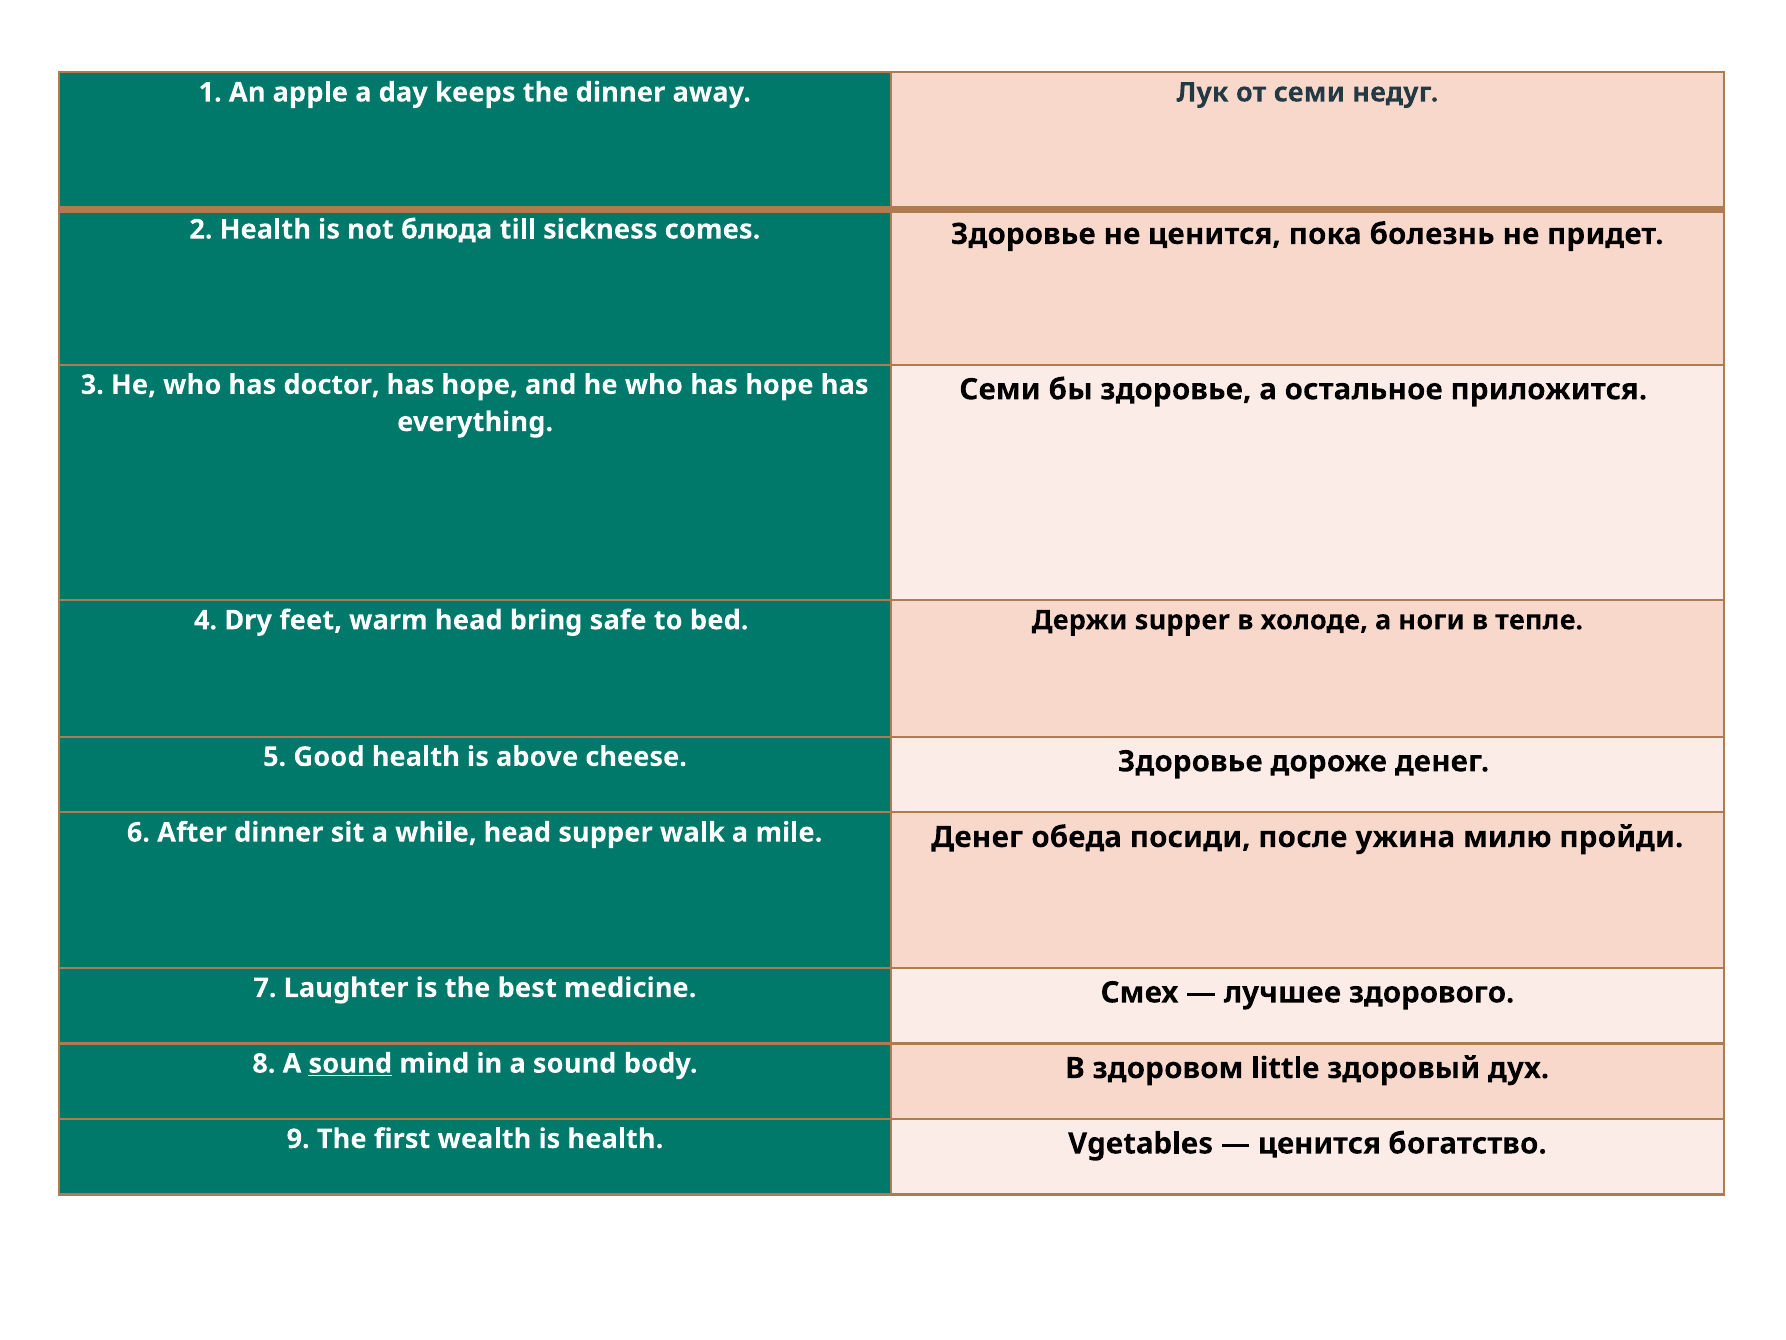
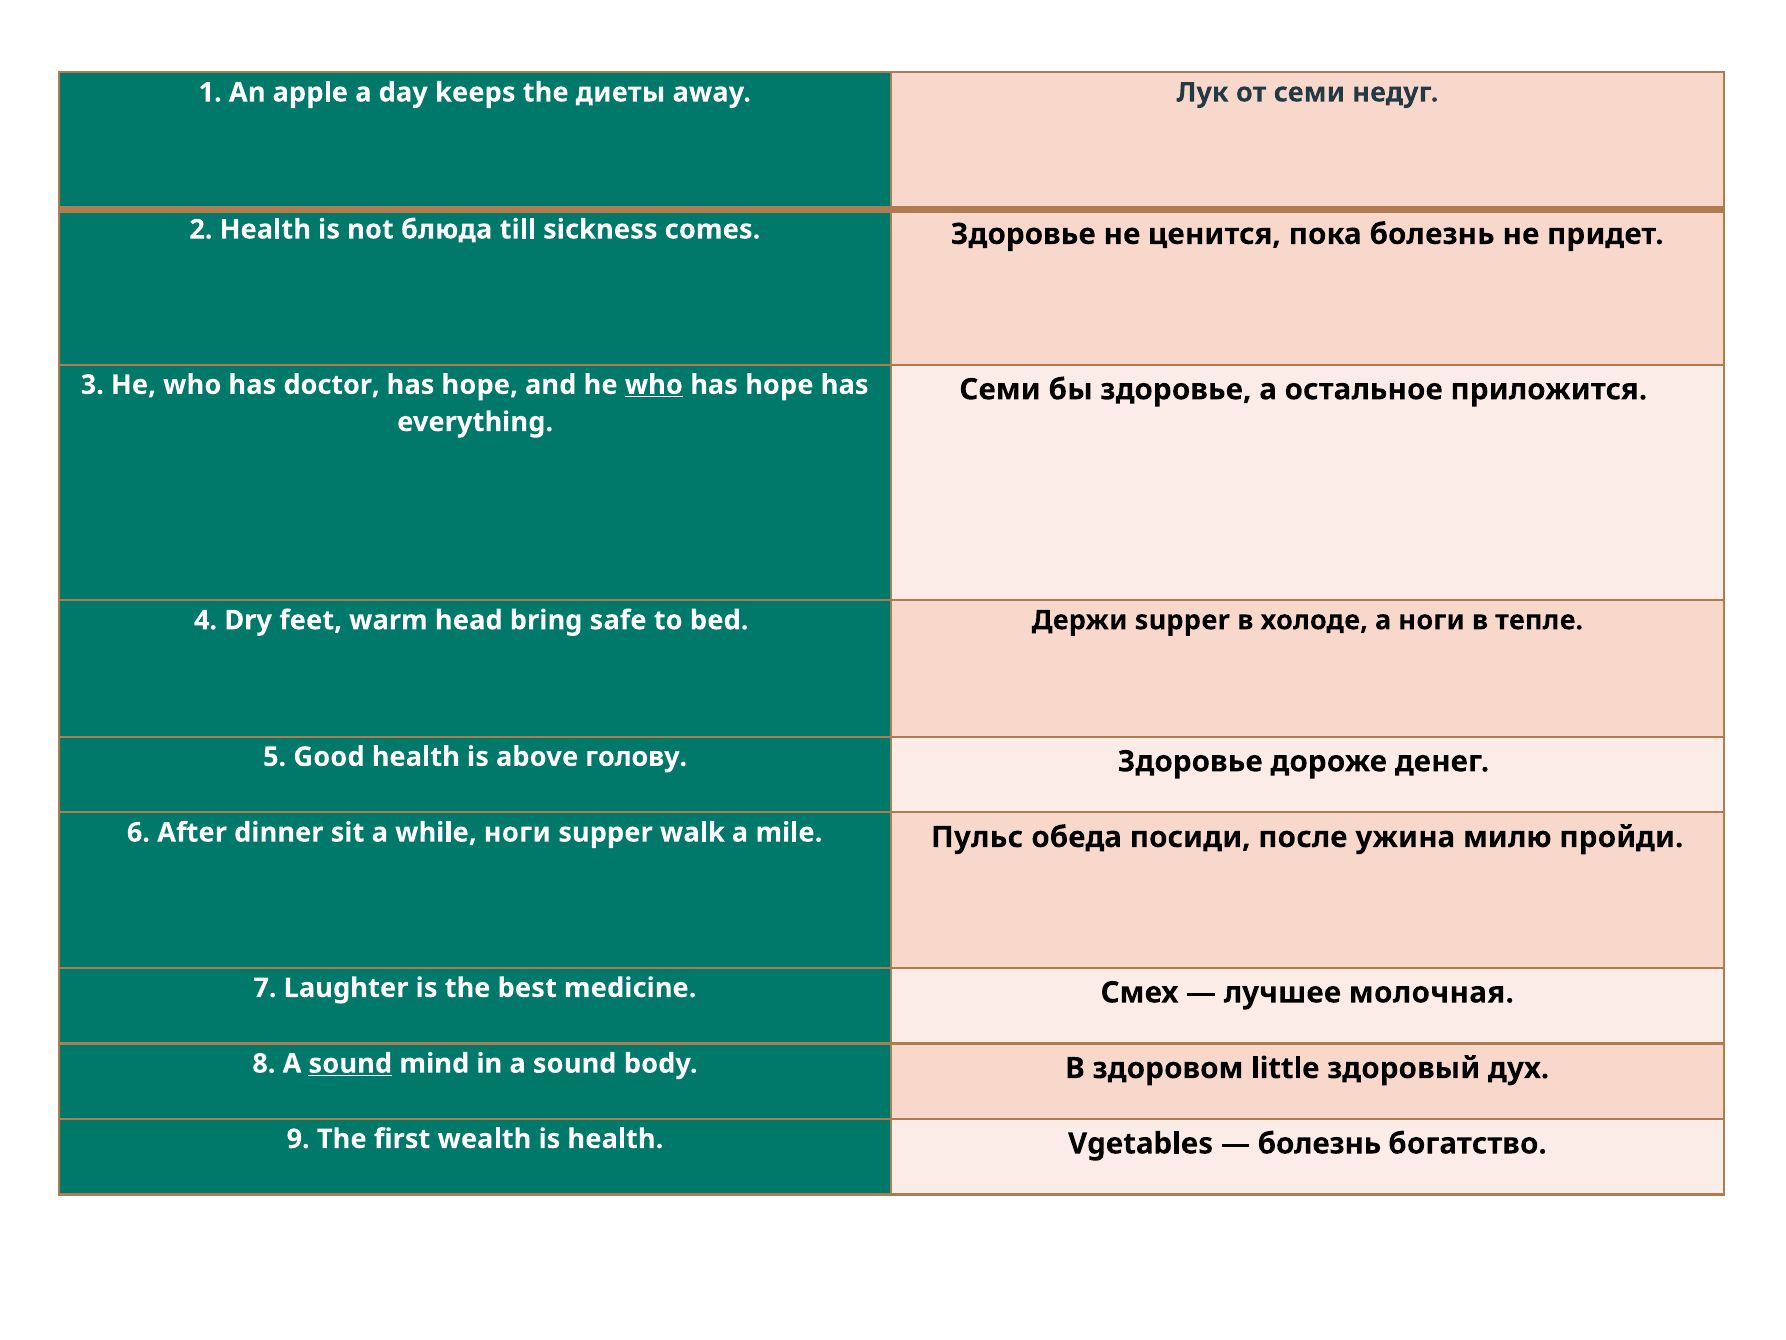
the dinner: dinner -> диеты
who at (654, 385) underline: none -> present
cheese: cheese -> голову
while head: head -> ноги
mile Денег: Денег -> Пульс
здорового: здорового -> молочная
ценится at (1319, 1143): ценится -> болезнь
